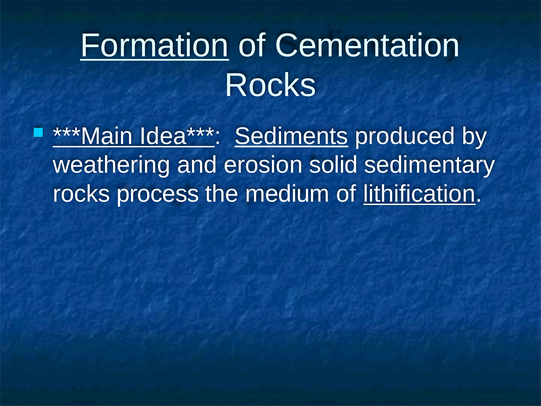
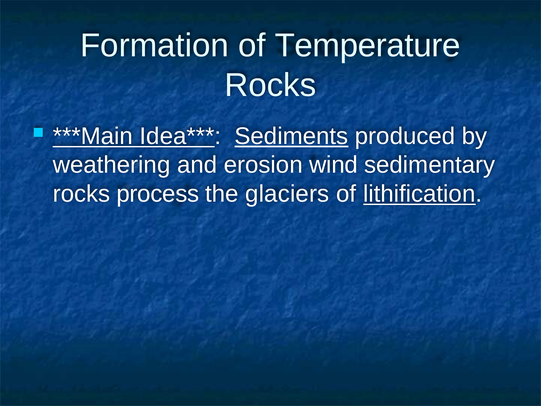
Formation underline: present -> none
Cementation: Cementation -> Temperature
solid: solid -> wind
medium: medium -> glaciers
